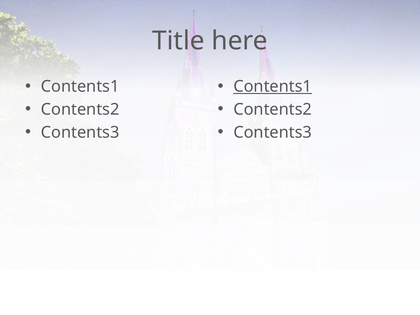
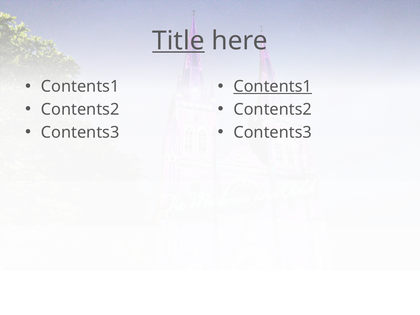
Title underline: none -> present
